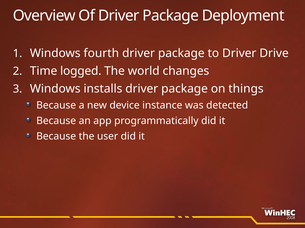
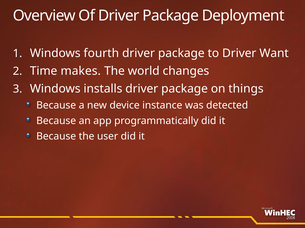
Drive: Drive -> Want
logged: logged -> makes
